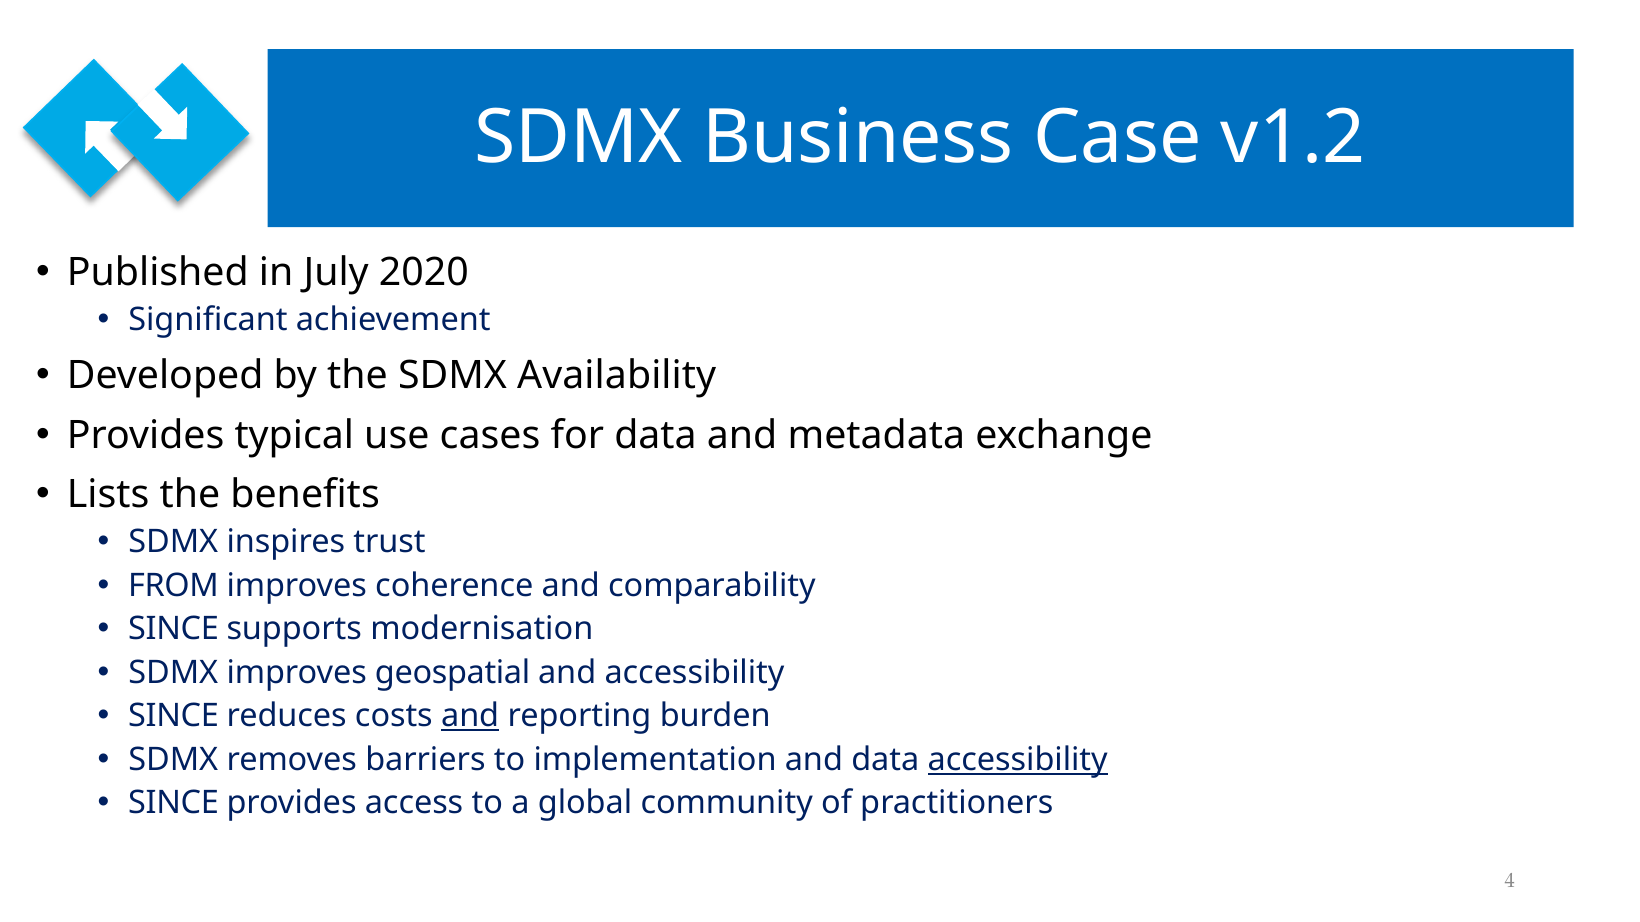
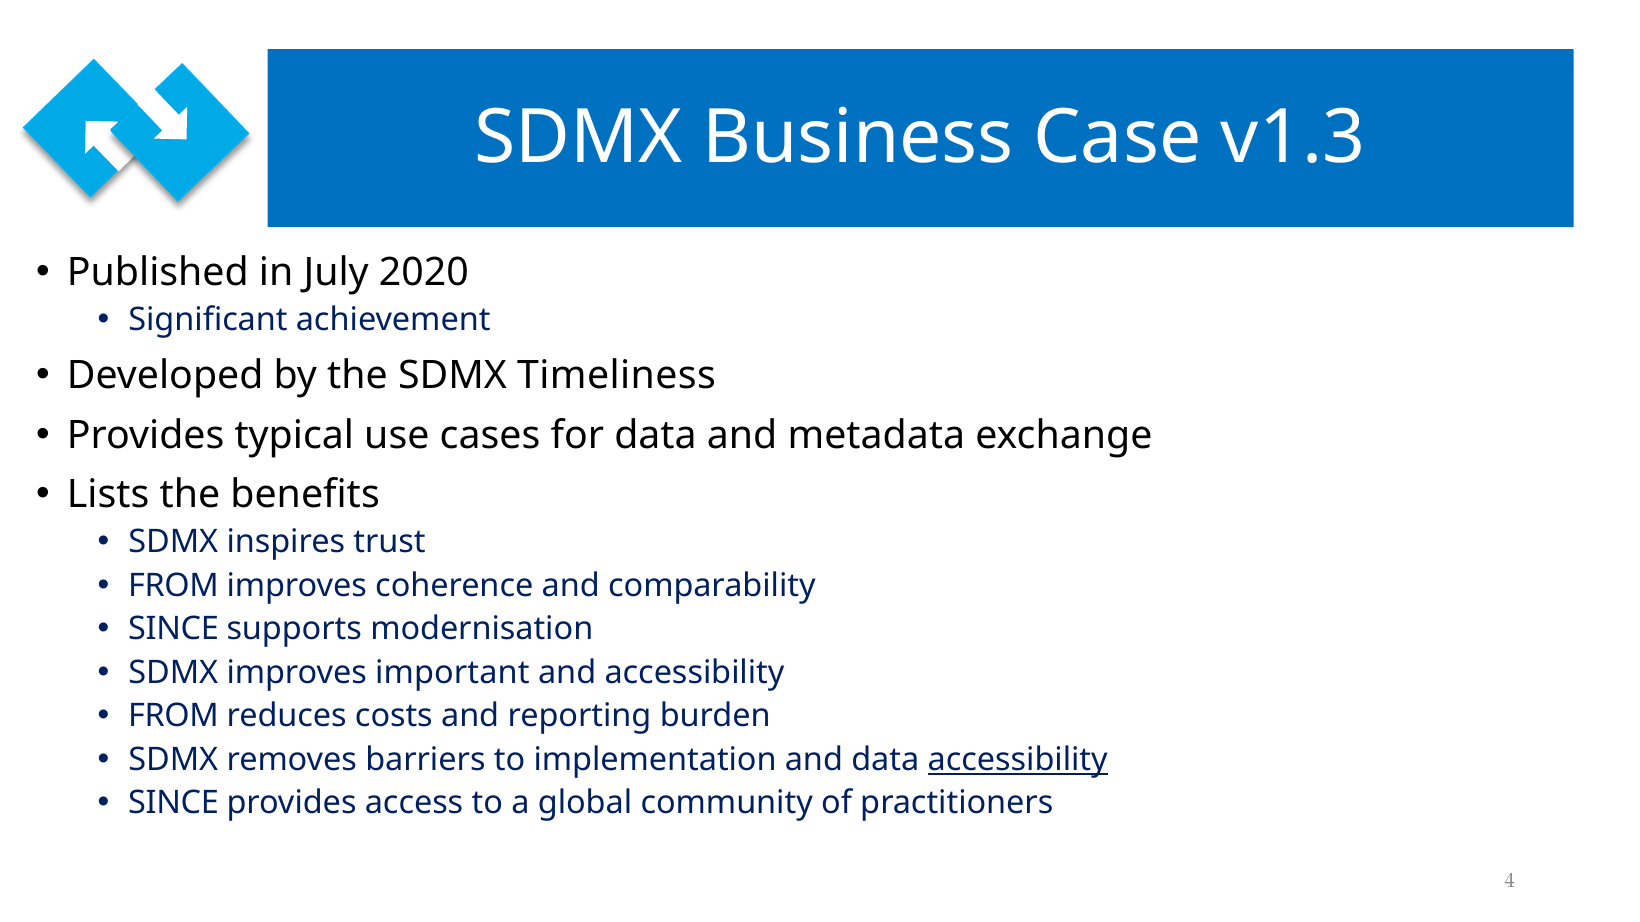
v1.2: v1.2 -> v1.3
Availability: Availability -> Timeliness
geospatial: geospatial -> important
SINCE at (173, 716): SINCE -> FROM
and at (470, 716) underline: present -> none
